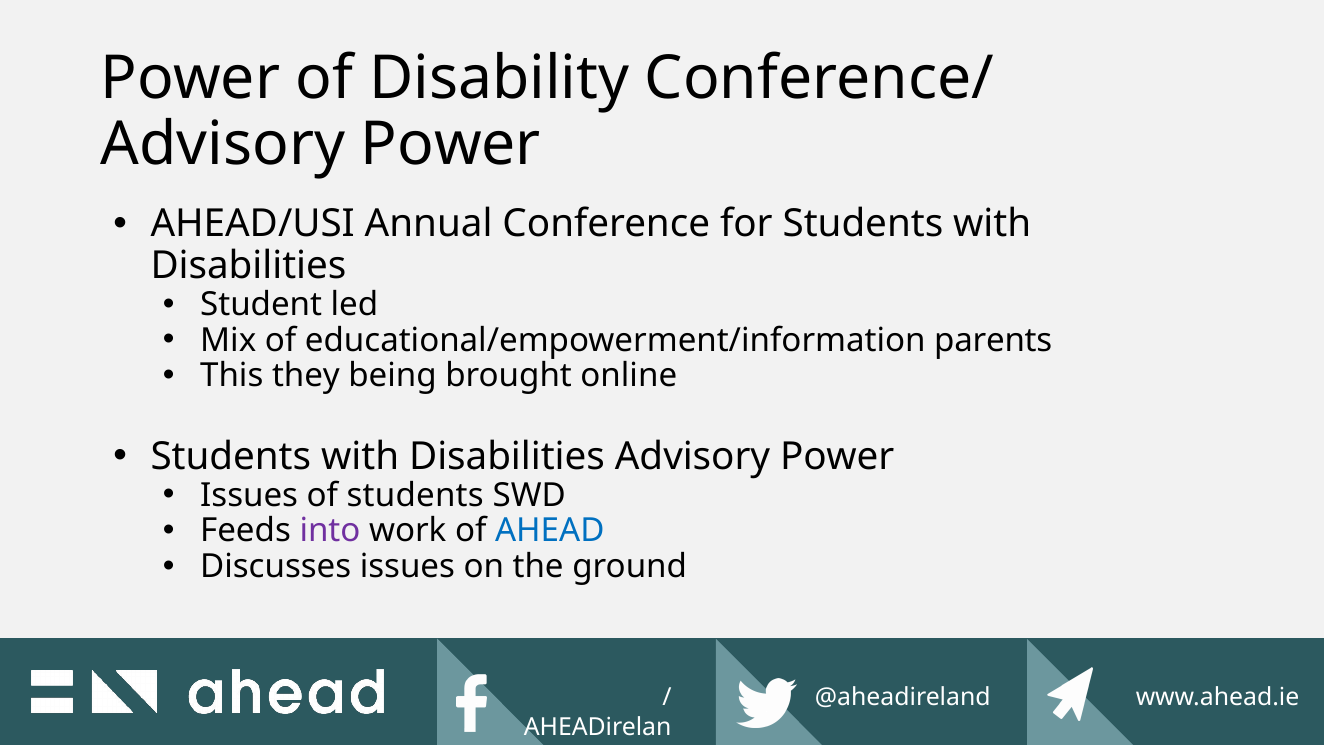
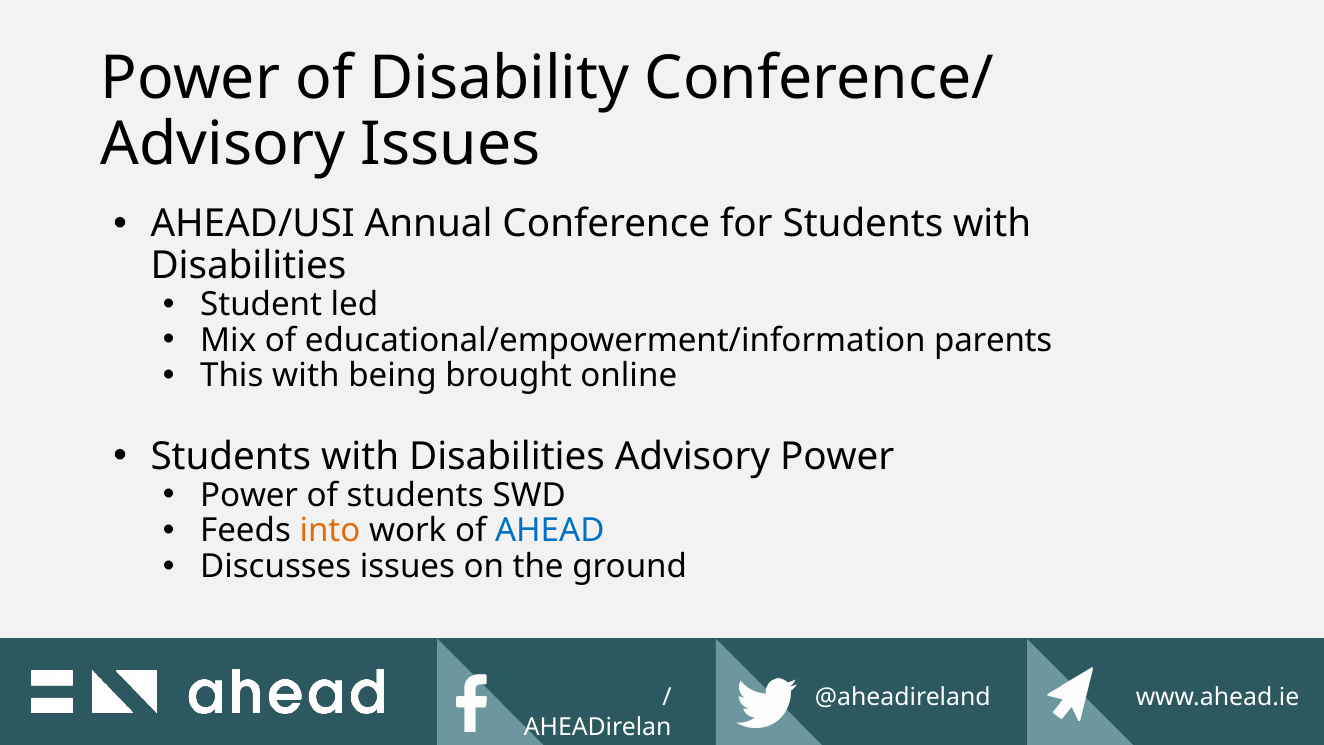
Power at (451, 144): Power -> Issues
This they: they -> with
Issues at (249, 495): Issues -> Power
into colour: purple -> orange
